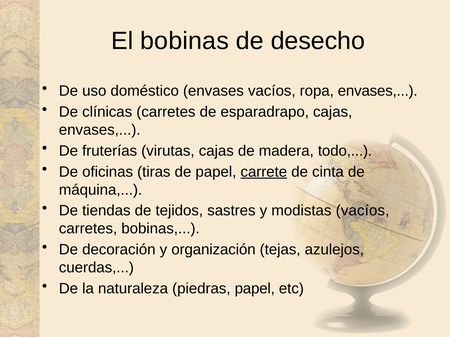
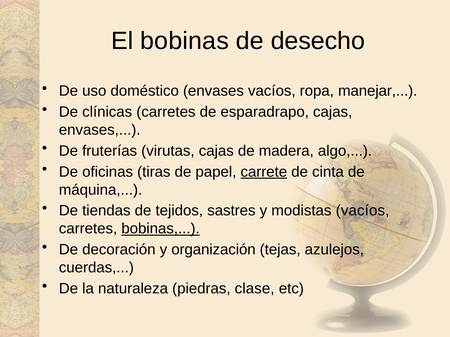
ropa envases: envases -> manejar
todo: todo -> algo
bobinas at (161, 229) underline: none -> present
piedras papel: papel -> clase
